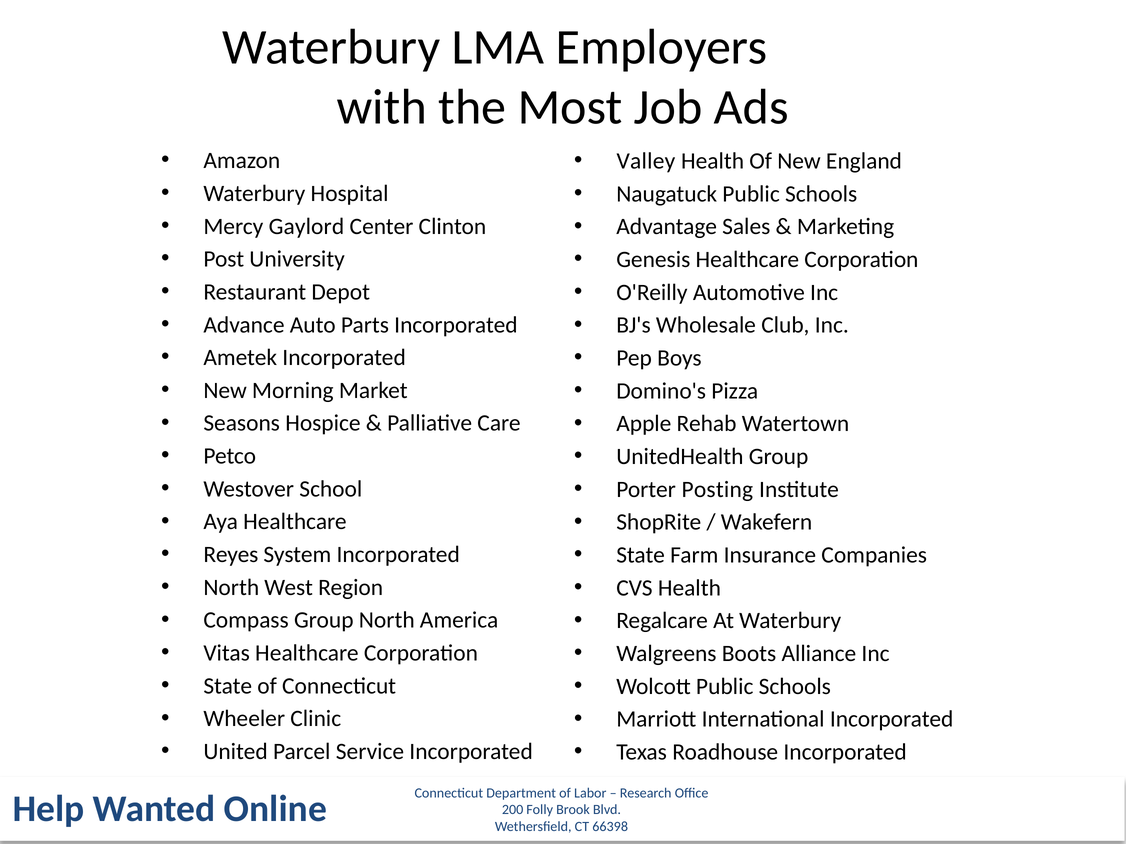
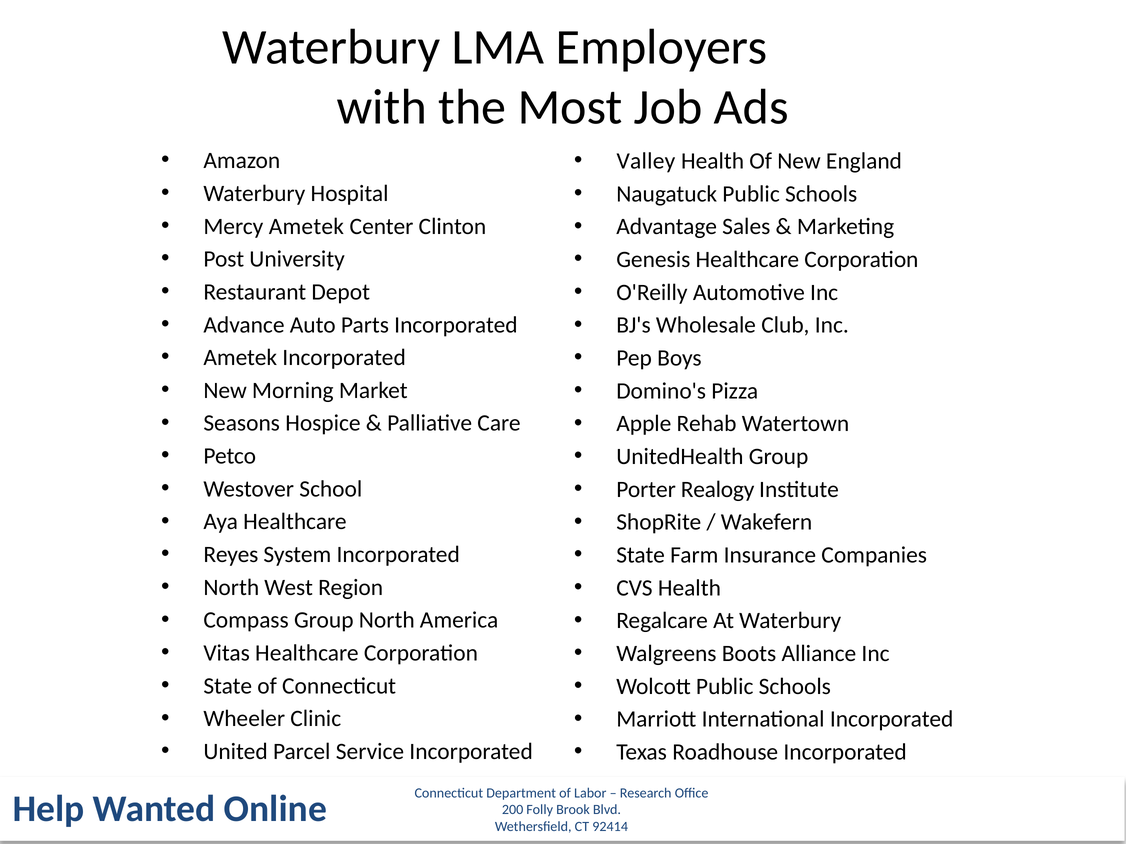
Mercy Gaylord: Gaylord -> Ametek
Posting: Posting -> Realogy
66398: 66398 -> 92414
